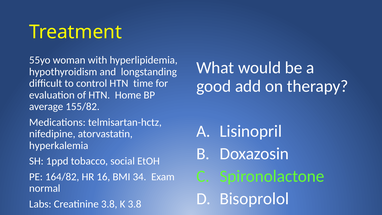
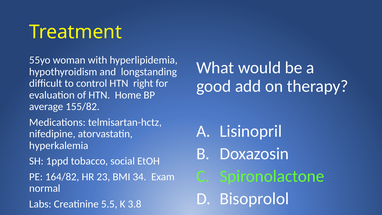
time: time -> right
16: 16 -> 23
Creatinine 3.8: 3.8 -> 5.5
